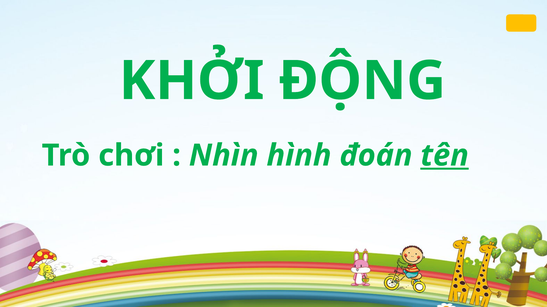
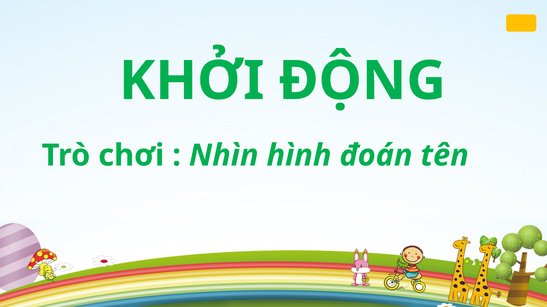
tên underline: present -> none
